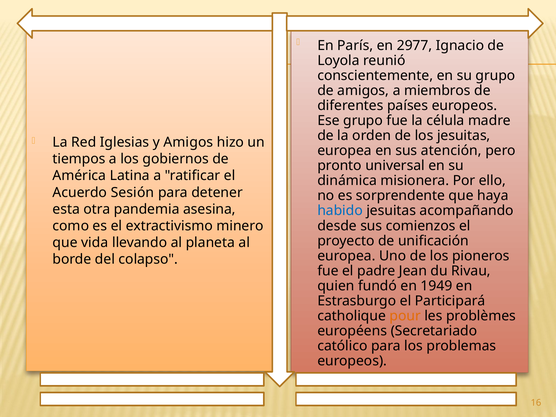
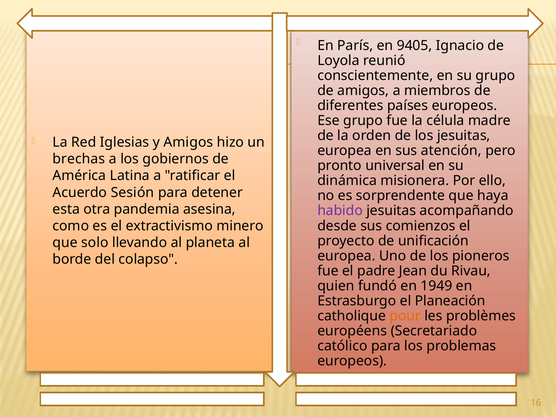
2977: 2977 -> 9405
tiempos: tiempos -> brechas
habido colour: blue -> purple
vida: vida -> solo
Participará: Participará -> Planeación
